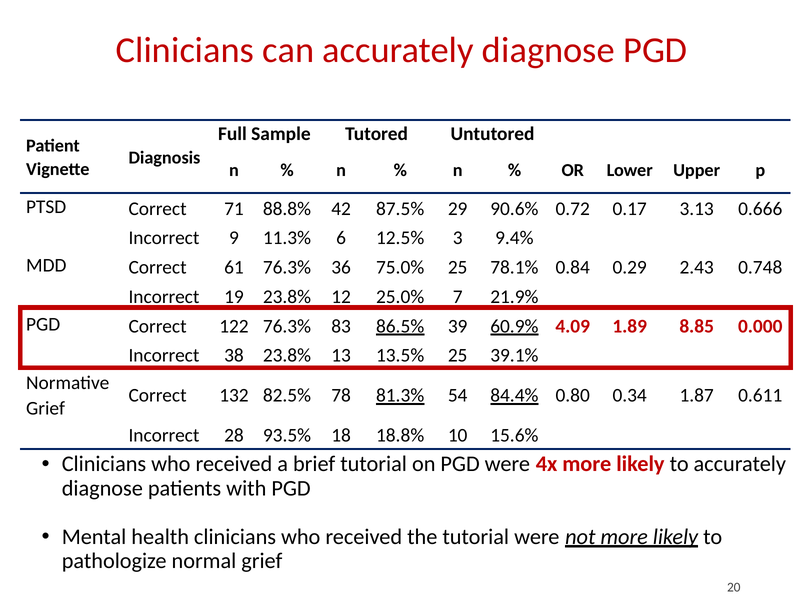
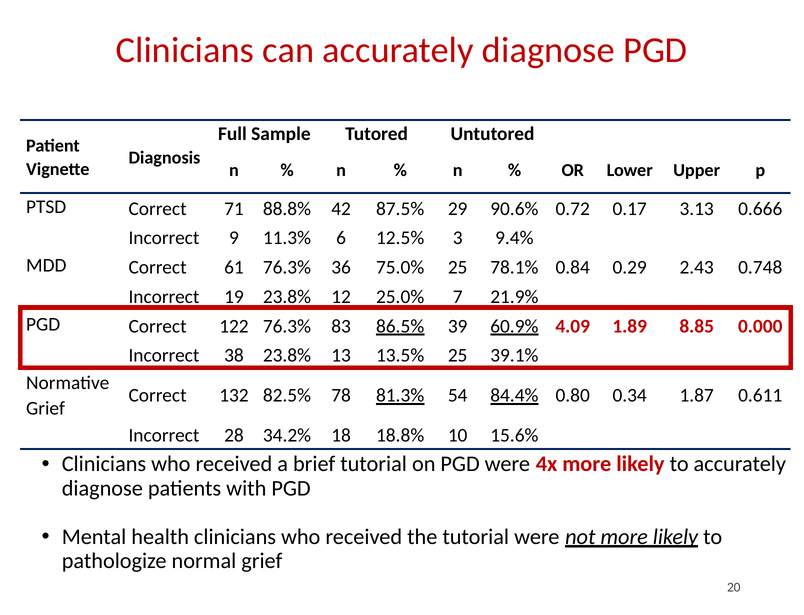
93.5%: 93.5% -> 34.2%
